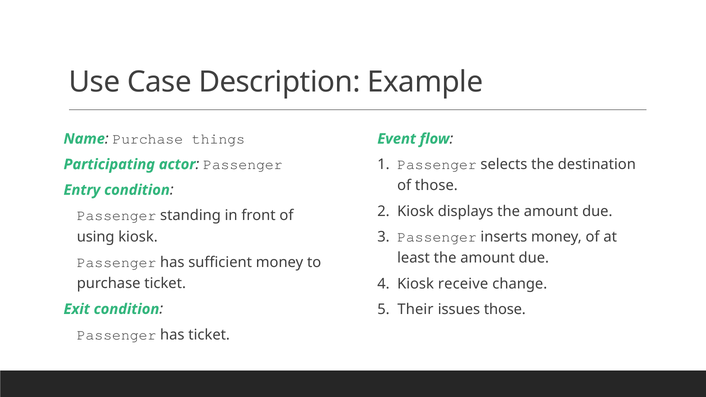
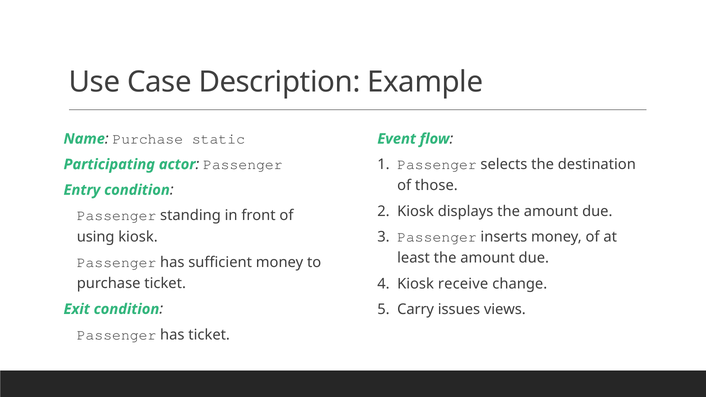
things: things -> static
Their: Their -> Carry
issues those: those -> views
